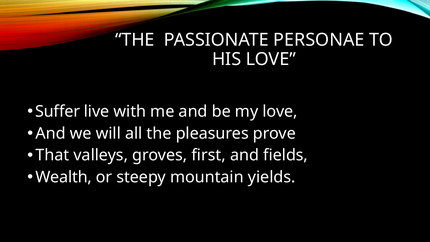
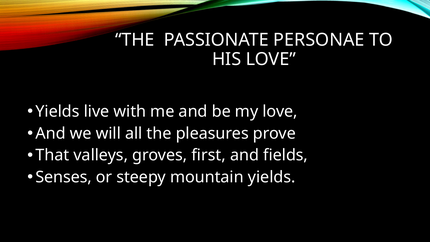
Suffer at (58, 111): Suffer -> Yields
Wealth: Wealth -> Senses
